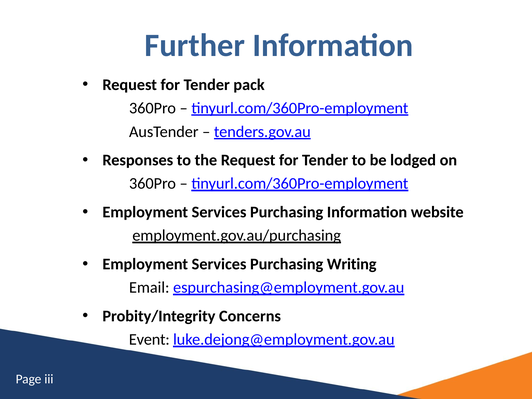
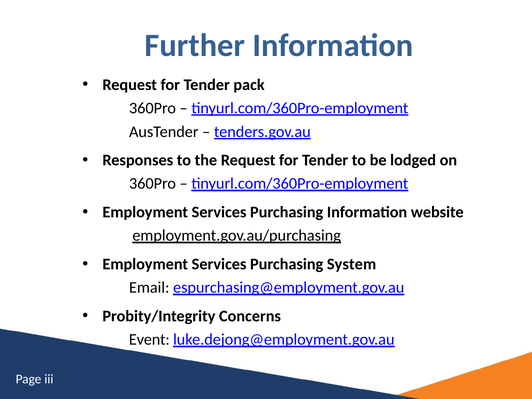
Writing: Writing -> System
